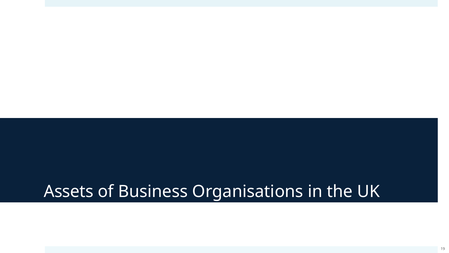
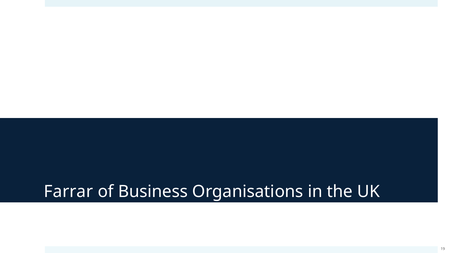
Assets: Assets -> Farrar
